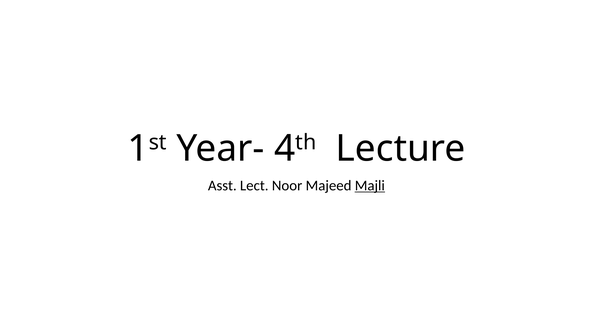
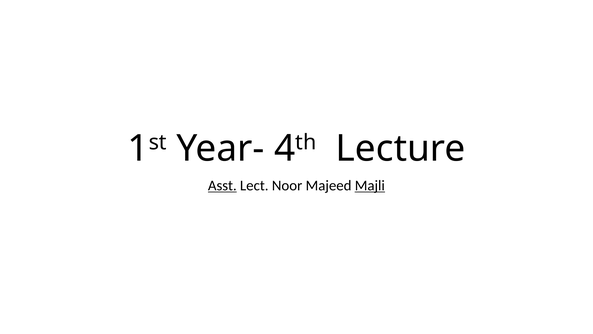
Asst underline: none -> present
